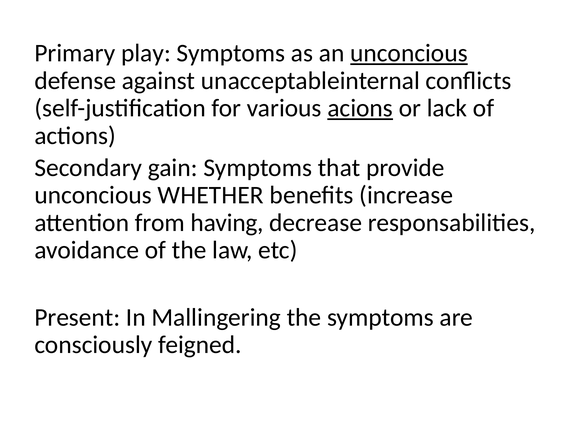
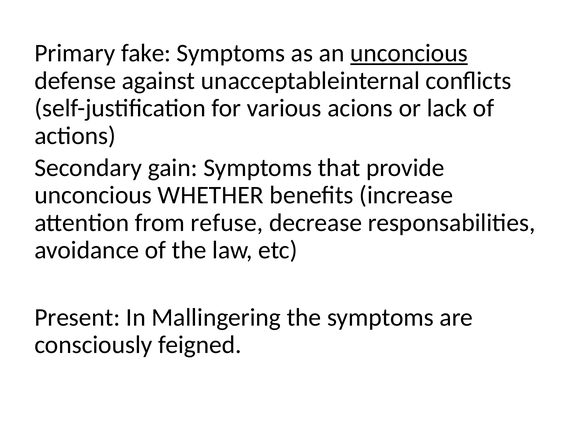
play: play -> fake
acions underline: present -> none
having: having -> refuse
